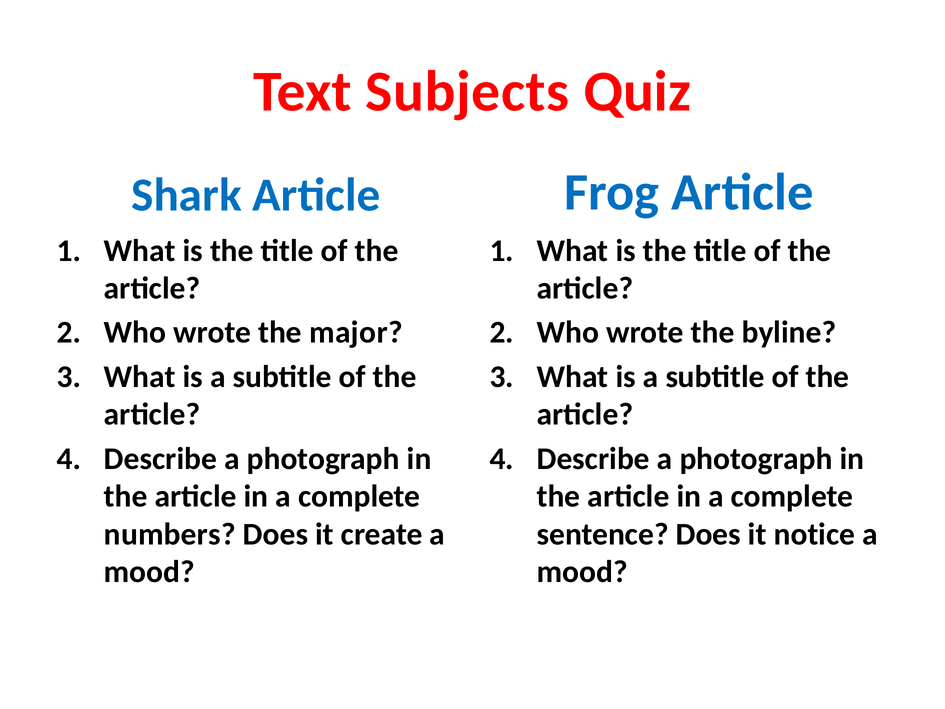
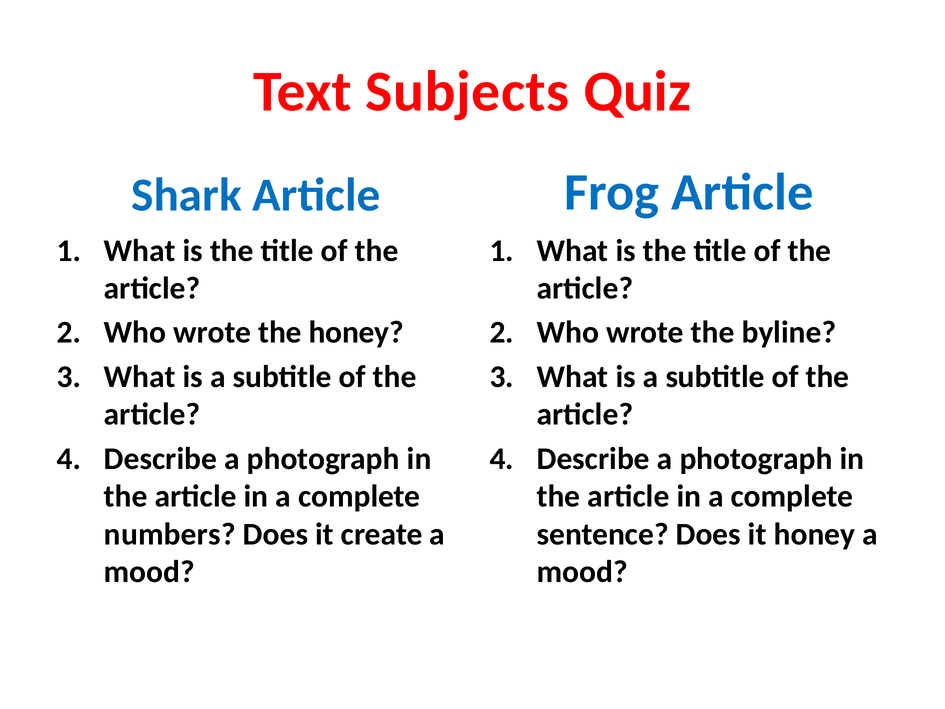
the major: major -> honey
it notice: notice -> honey
